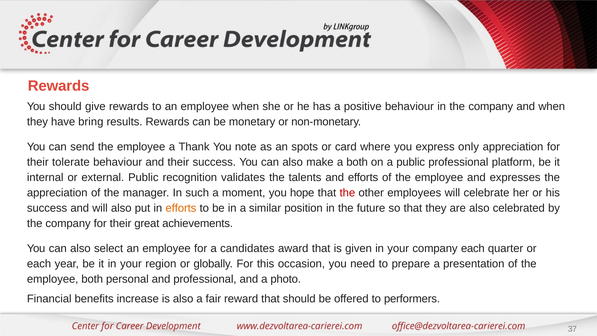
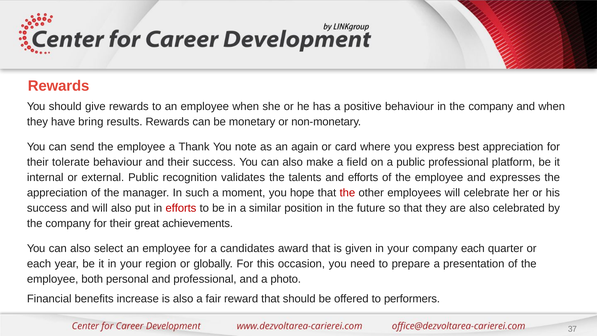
spots: spots -> again
only: only -> best
a both: both -> field
efforts at (181, 208) colour: orange -> red
